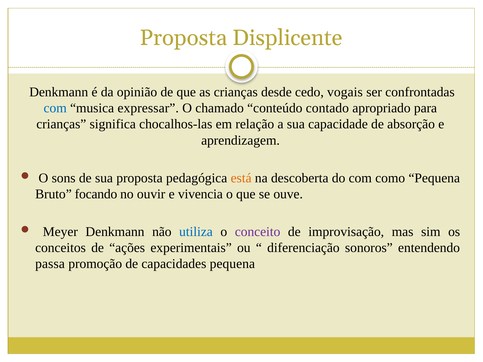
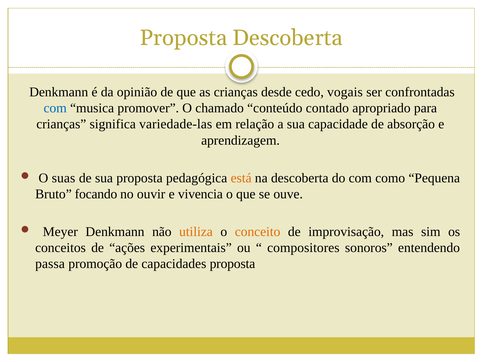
Proposta Displicente: Displicente -> Descoberta
expressar: expressar -> promover
chocalhos-las: chocalhos-las -> variedade-las
sons: sons -> suas
utiliza colour: blue -> orange
conceito colour: purple -> orange
diferenciação: diferenciação -> compositores
capacidades pequena: pequena -> proposta
